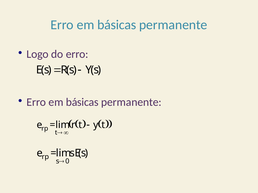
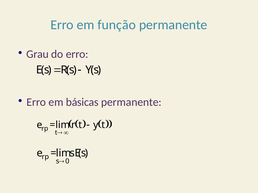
básicas at (117, 25): básicas -> função
Logo: Logo -> Grau
